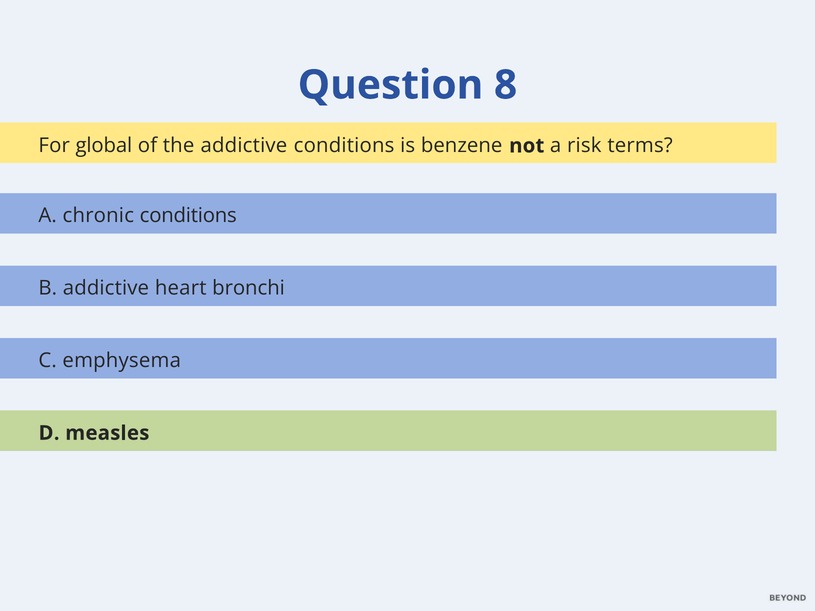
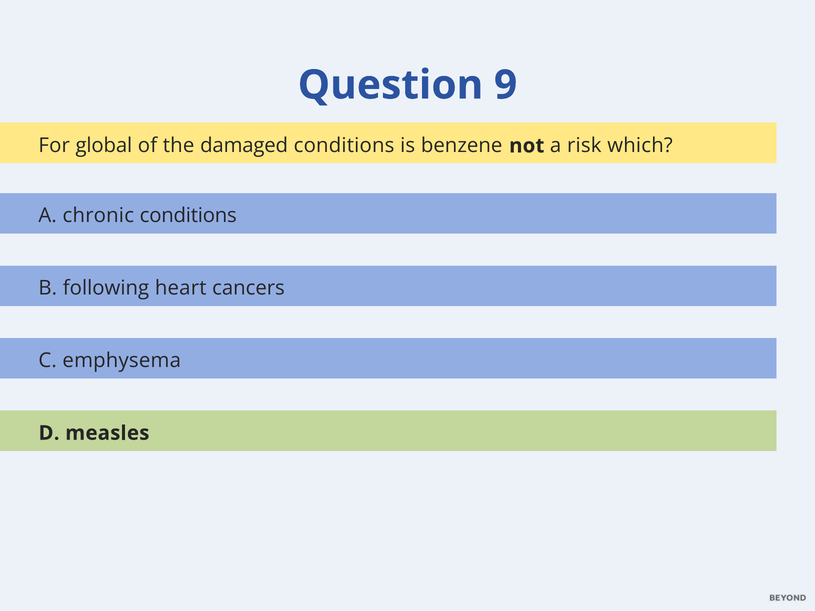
8: 8 -> 9
the addictive: addictive -> damaged
terms: terms -> which
B addictive: addictive -> following
bronchi: bronchi -> cancers
